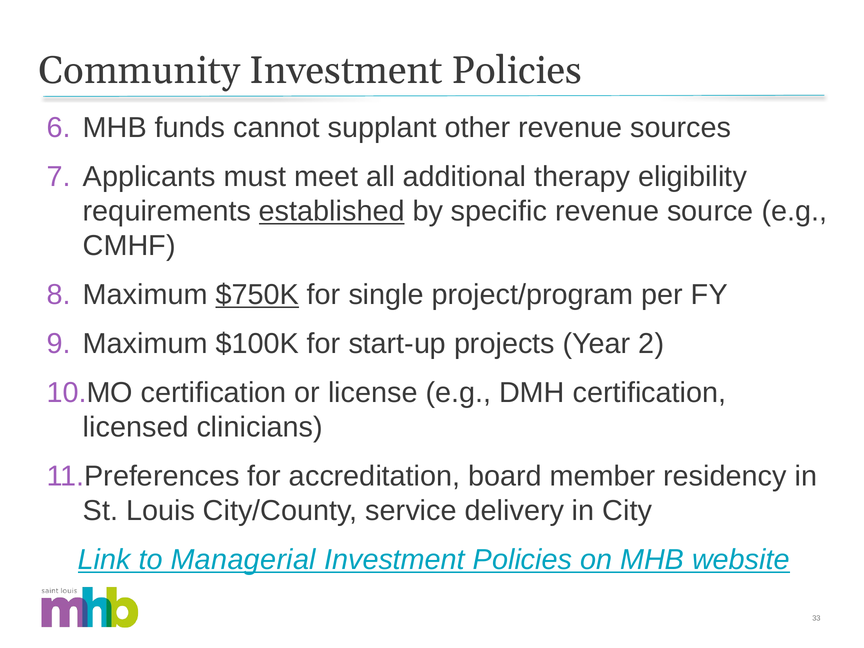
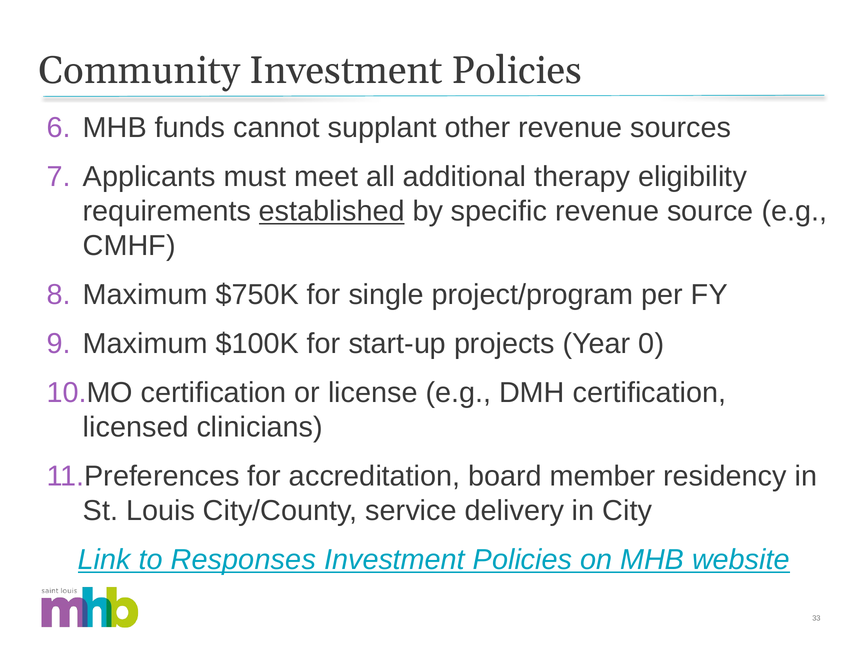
$750K underline: present -> none
2: 2 -> 0
Managerial: Managerial -> Responses
